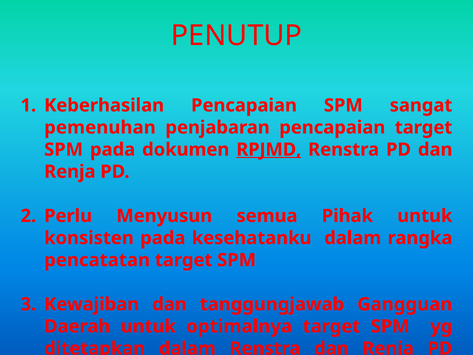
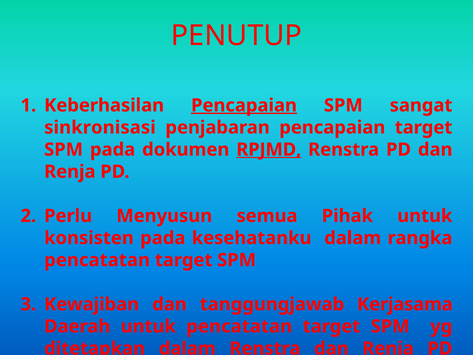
Pencapaian at (244, 105) underline: none -> present
pemenuhan: pemenuhan -> sinkronisasi
Gangguan: Gangguan -> Kerjasama
untuk optimalnya: optimalnya -> pencatatan
